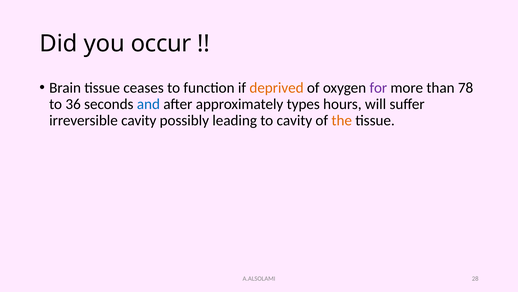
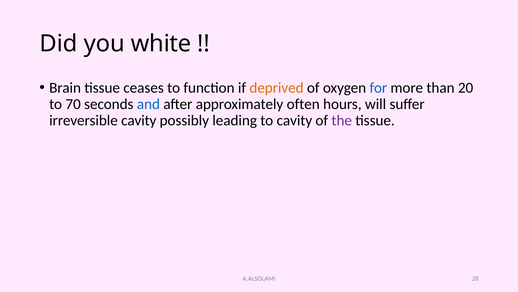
occur: occur -> white
for colour: purple -> blue
78: 78 -> 20
36: 36 -> 70
types: types -> often
the colour: orange -> purple
